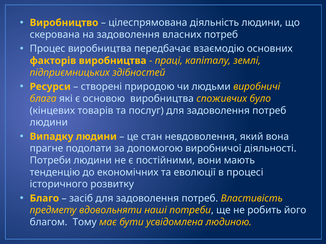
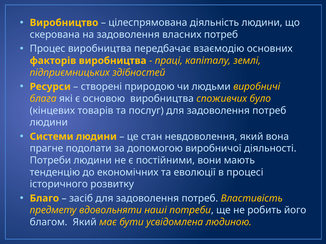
Випадку: Випадку -> Системи
благом Тому: Тому -> Який
